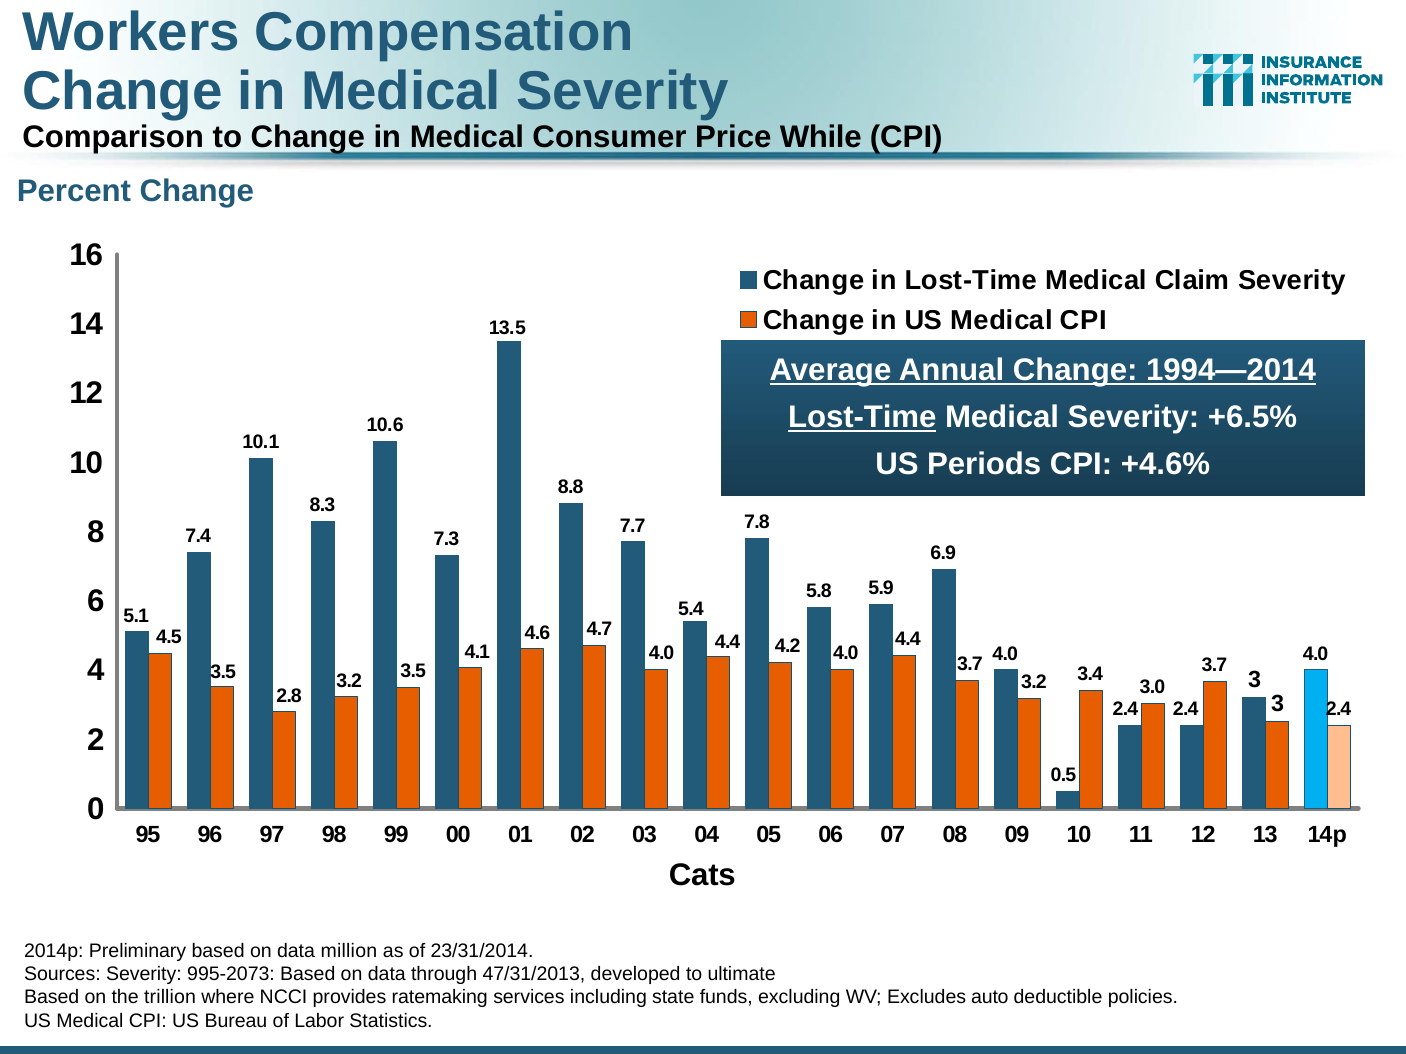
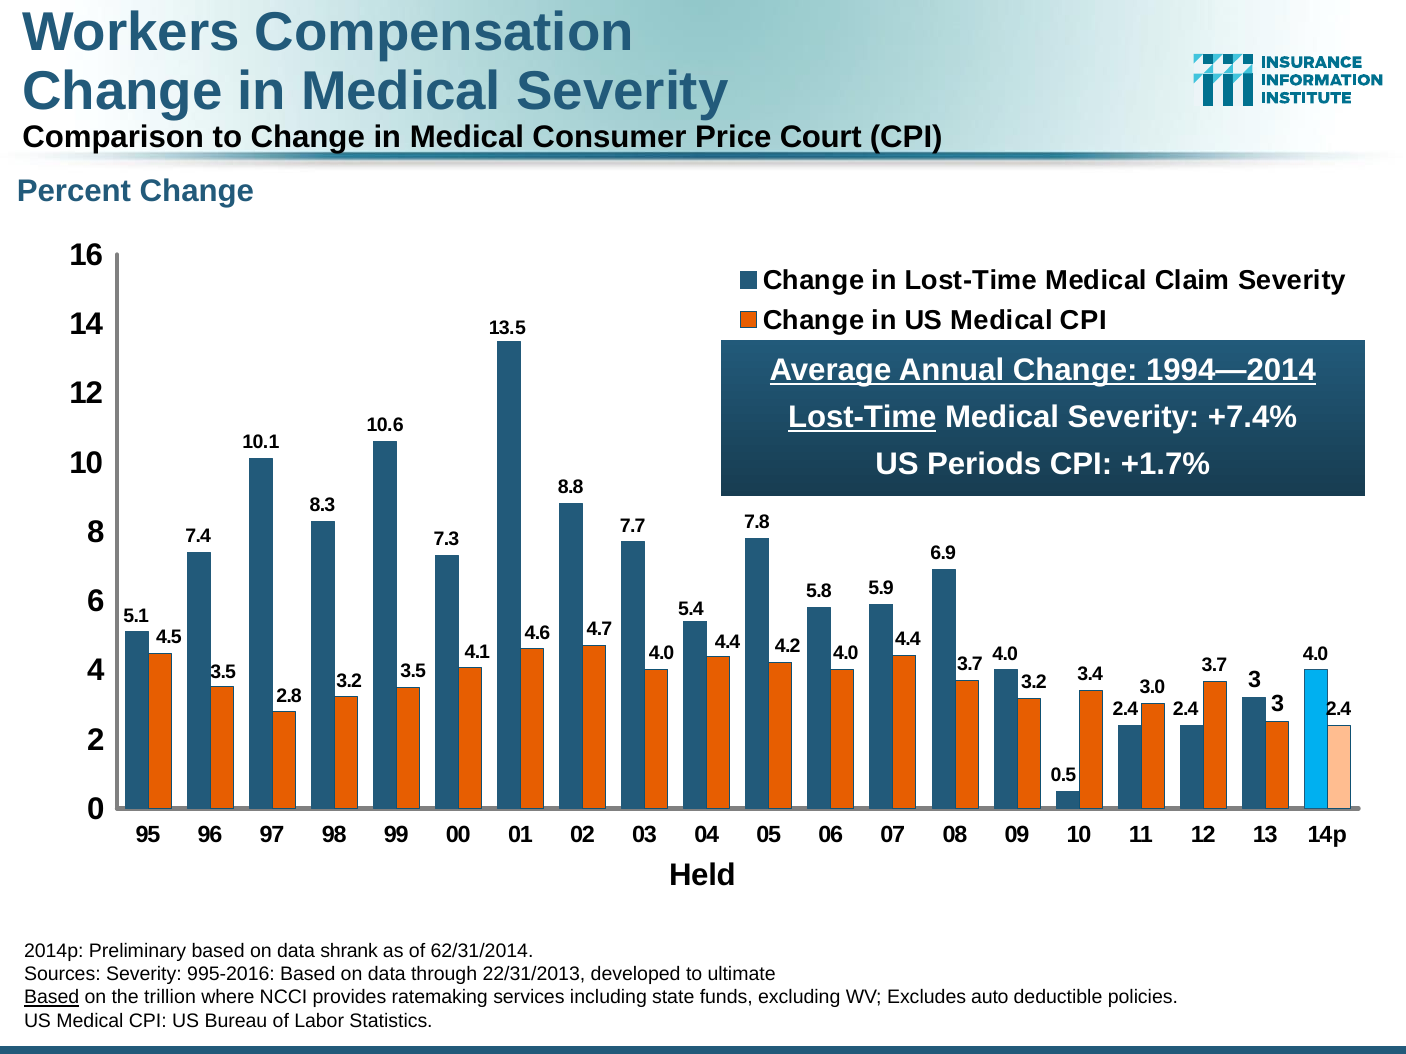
While: While -> Court
+6.5%: +6.5% -> +7.4%
+4.6%: +4.6% -> +1.7%
Cats: Cats -> Held
million: million -> shrank
23/31/2014: 23/31/2014 -> 62/31/2014
995-2073: 995-2073 -> 995-2016
47/31/2013: 47/31/2013 -> 22/31/2013
Based at (52, 998) underline: none -> present
